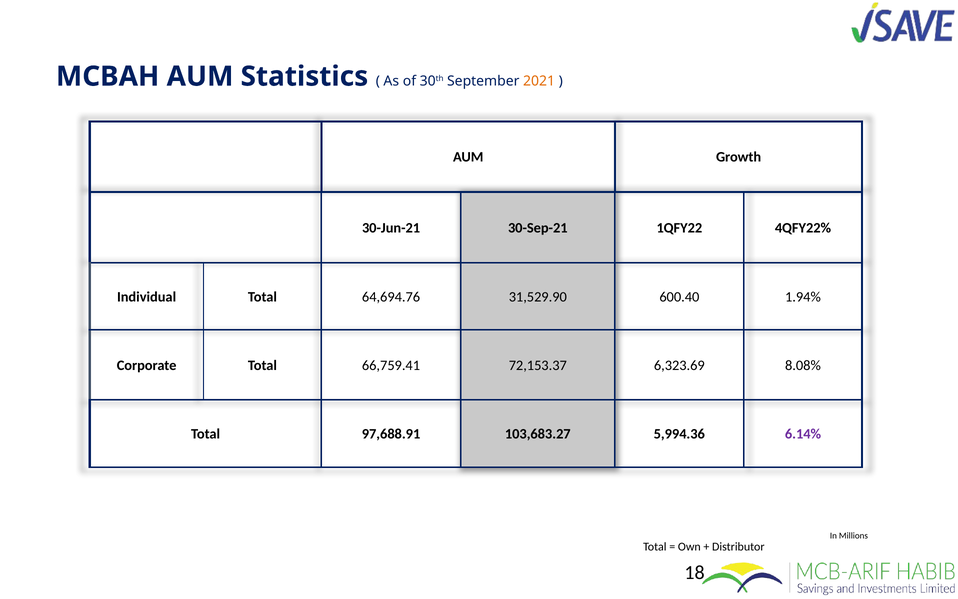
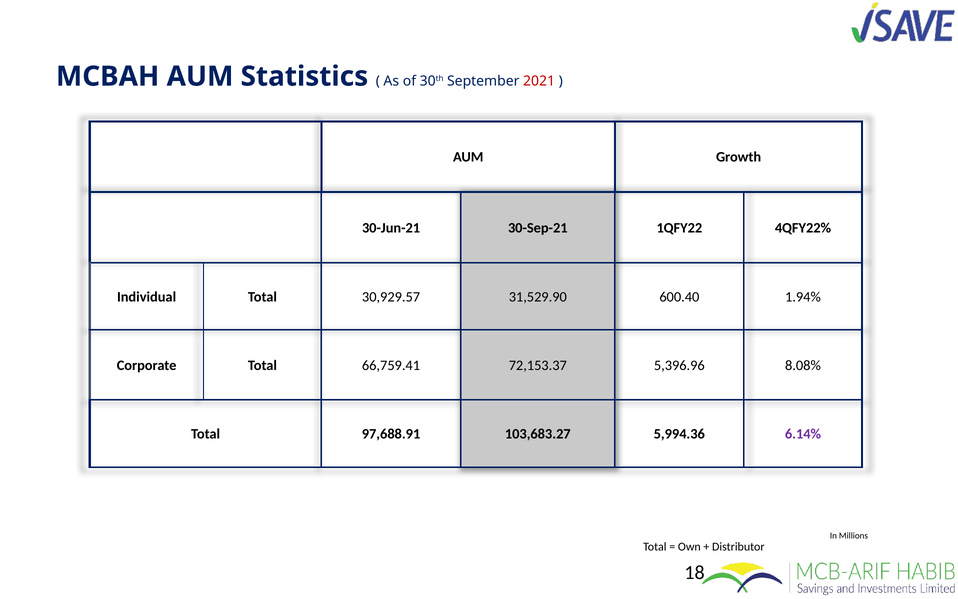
2021 colour: orange -> red
64,694.76: 64,694.76 -> 30,929.57
6,323.69: 6,323.69 -> 5,396.96
